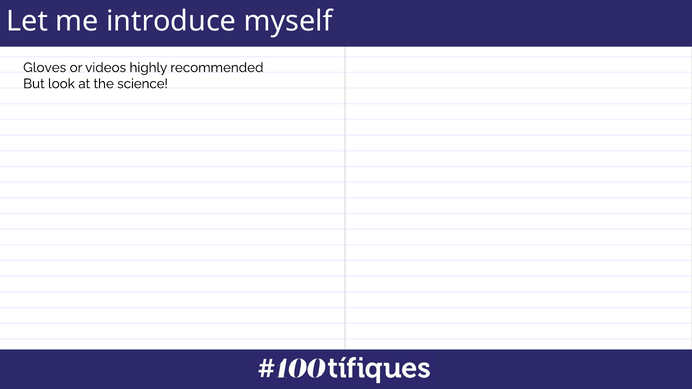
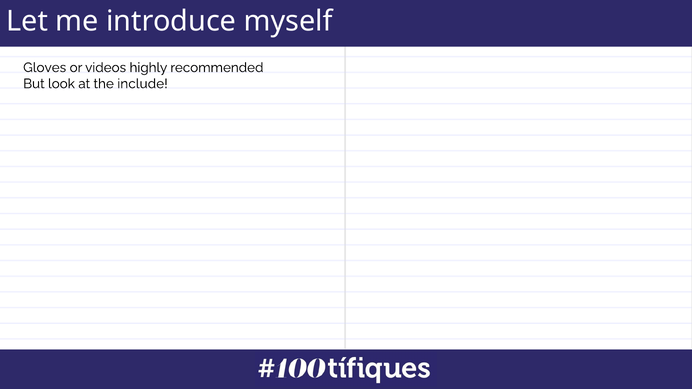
science: science -> include
